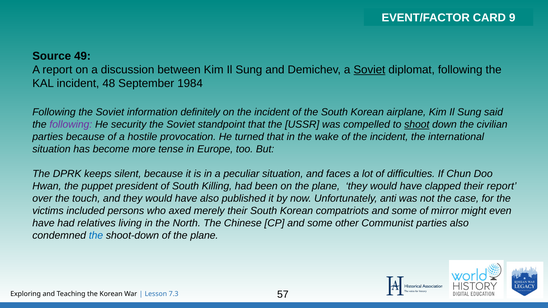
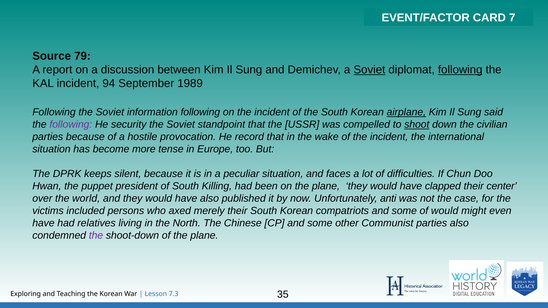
9: 9 -> 7
49: 49 -> 79
following at (460, 70) underline: none -> present
48: 48 -> 94
1984: 1984 -> 1989
information definitely: definitely -> following
airplane underline: none -> present
turned: turned -> record
their report: report -> center
touch: touch -> world
of mirror: mirror -> would
the at (96, 236) colour: blue -> purple
57: 57 -> 35
